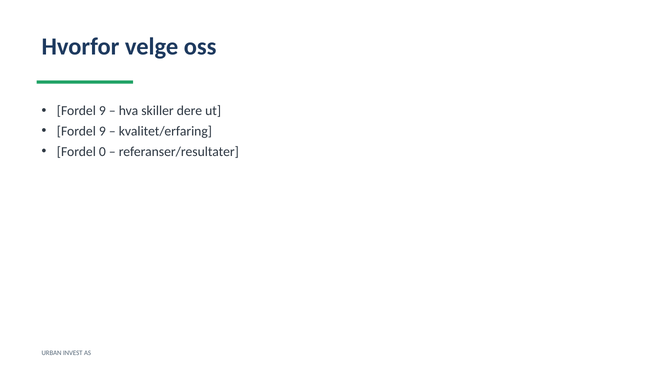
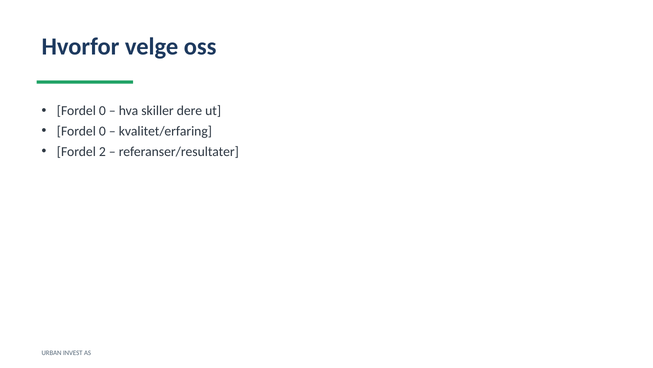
9 at (102, 111): 9 -> 0
9 at (102, 131): 9 -> 0
0: 0 -> 2
